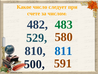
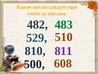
580: 580 -> 510
811 colour: blue -> purple
591: 591 -> 608
